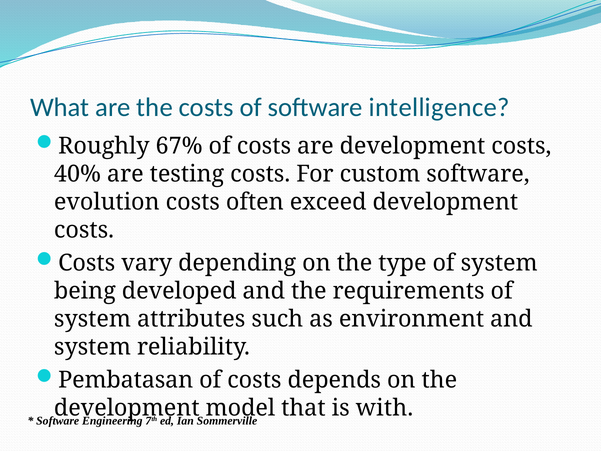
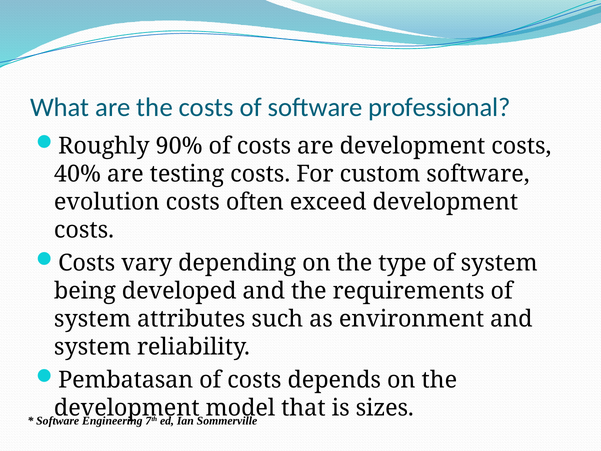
intelligence: intelligence -> professional
67%: 67% -> 90%
with: with -> sizes
